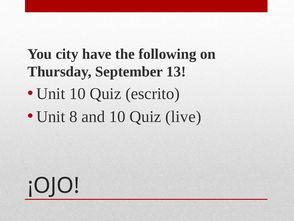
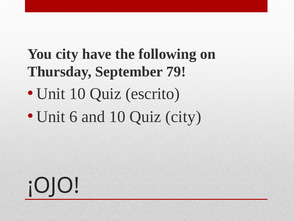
13: 13 -> 79
8: 8 -> 6
Quiz live: live -> city
